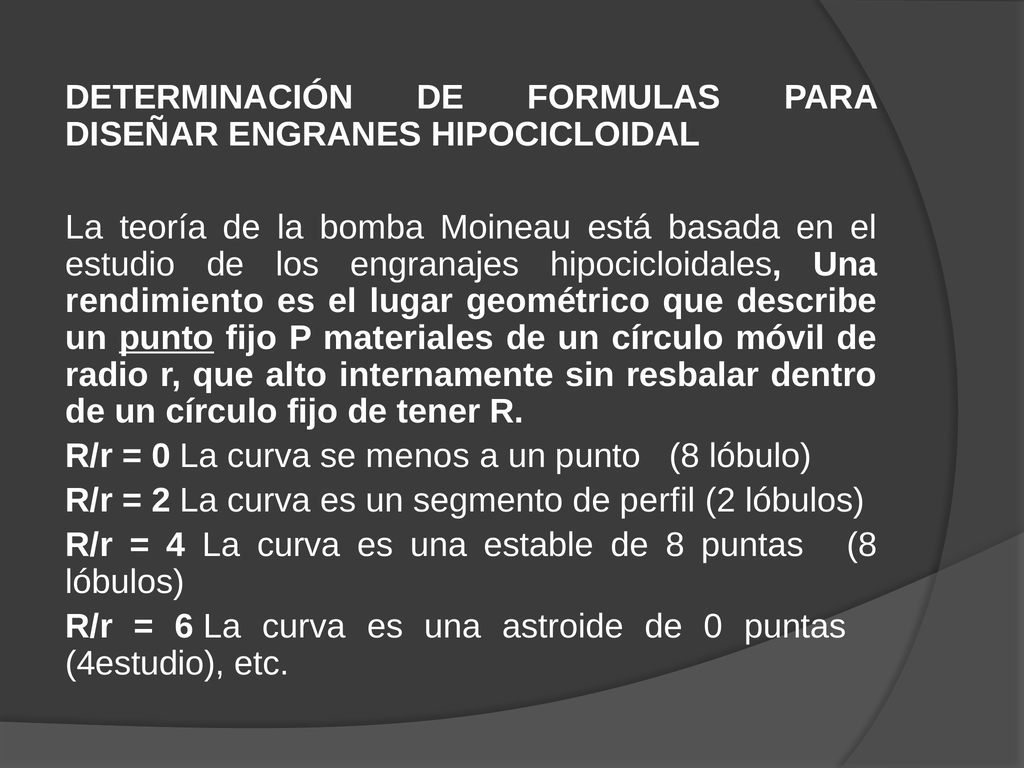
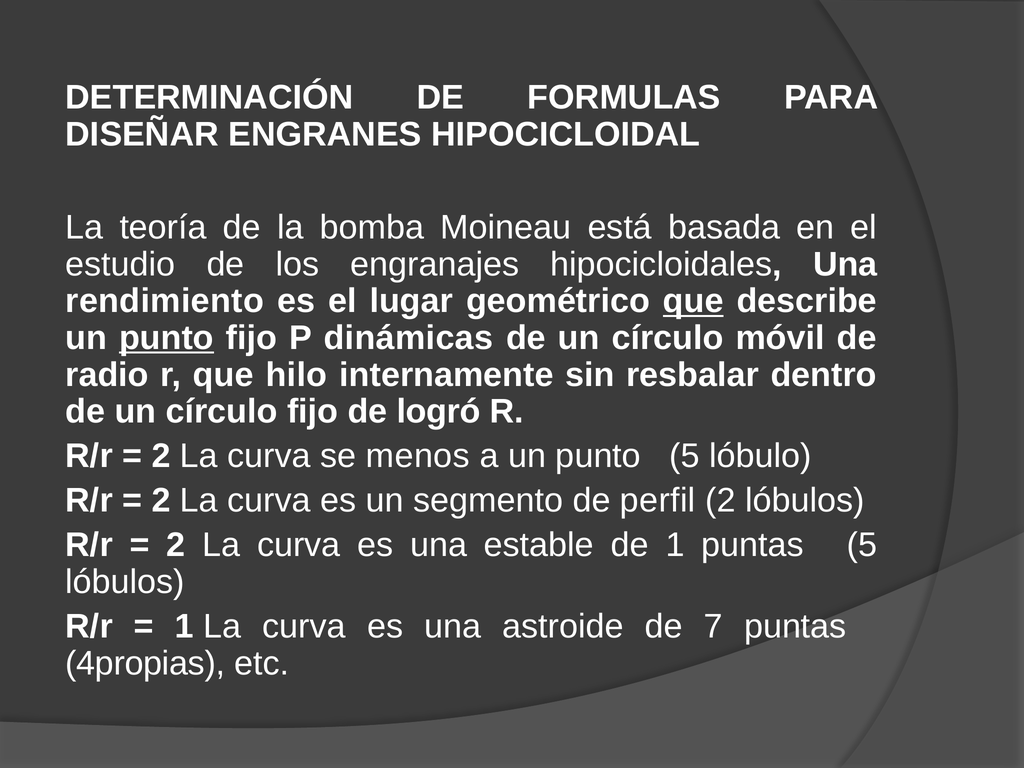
que at (693, 301) underline: none -> present
materiales: materiales -> dinámicas
alto: alto -> hilo
tener: tener -> logró
0 at (161, 456): 0 -> 2
punto 8: 8 -> 5
4 at (176, 545): 4 -> 2
de 8: 8 -> 1
puntas 8: 8 -> 5
6 at (184, 627): 6 -> 1
de 0: 0 -> 7
4estudio: 4estudio -> 4propias
